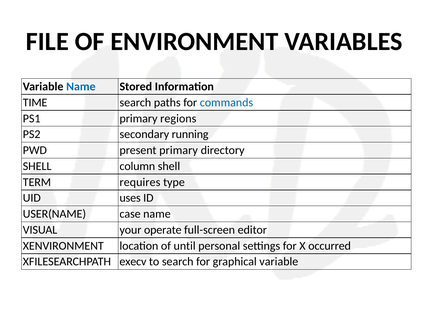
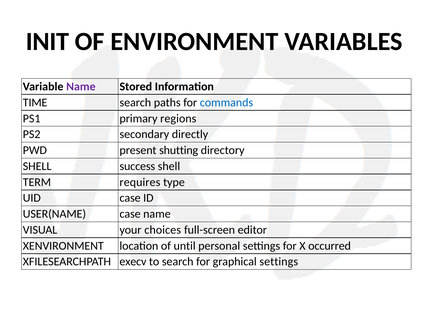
FILE: FILE -> INIT
Name at (81, 87) colour: blue -> purple
running: running -> directly
present primary: primary -> shutting
column: column -> success
UID uses: uses -> case
operate: operate -> choices
graphical variable: variable -> settings
